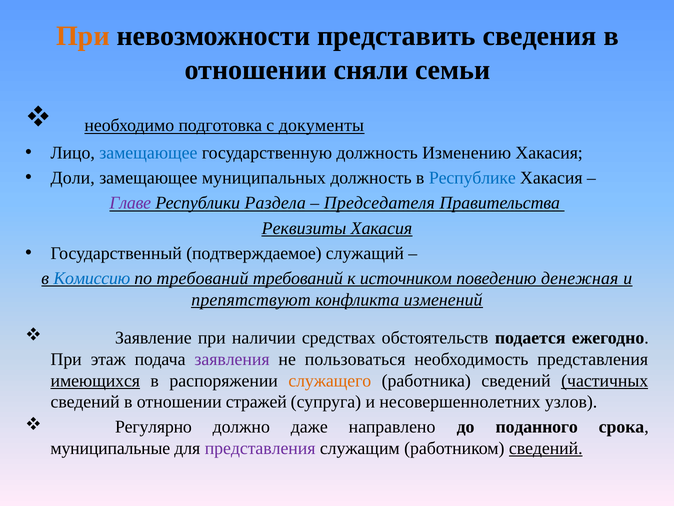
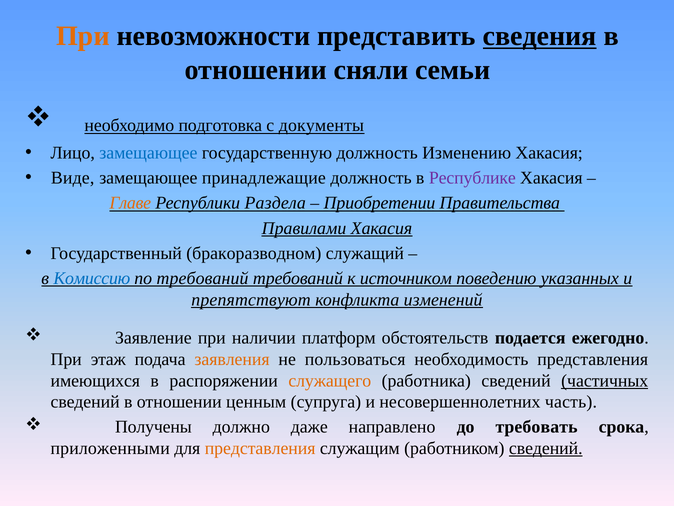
сведения underline: none -> present
Доли: Доли -> Виде
муниципальных: муниципальных -> принадлежащие
Республике colour: blue -> purple
Главе colour: purple -> orange
Председателя: Председателя -> Приобретении
Реквизиты: Реквизиты -> Правилами
подтверждаемое: подтверждаемое -> бракоразводном
денежная: денежная -> указанных
средствах: средствах -> платформ
заявления colour: purple -> orange
имеющихся underline: present -> none
стражей: стражей -> ценным
узлов: узлов -> часть
Регулярно: Регулярно -> Получены
поданного: поданного -> требовать
муниципальные: муниципальные -> приложенными
представления at (260, 448) colour: purple -> orange
